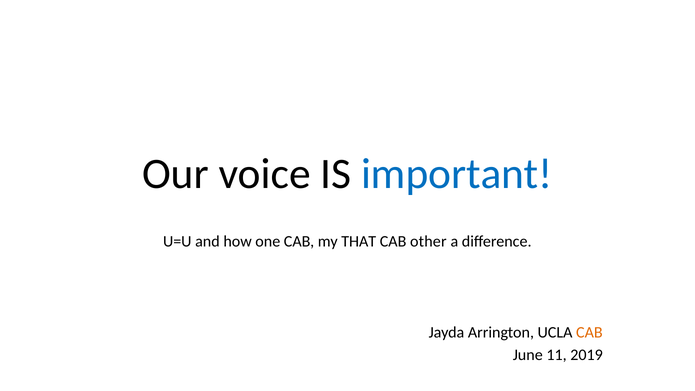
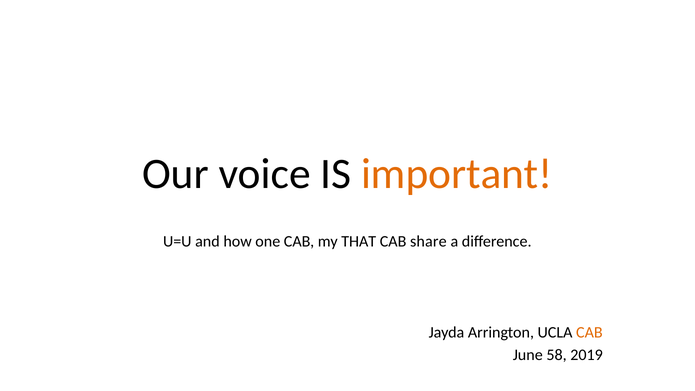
important colour: blue -> orange
other: other -> share
11: 11 -> 58
